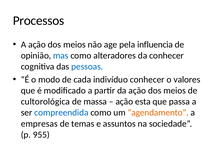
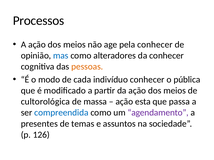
pela influencia: influencia -> conhecer
pessoas colour: blue -> orange
valores: valores -> pública
agendamento colour: orange -> purple
empresas: empresas -> presentes
955: 955 -> 126
